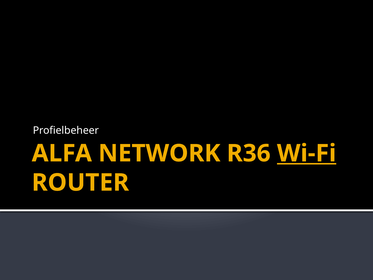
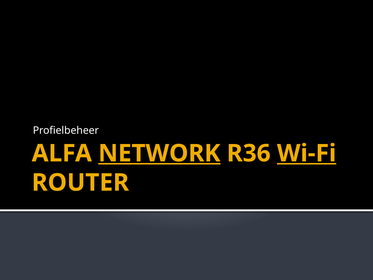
NETWORK underline: none -> present
